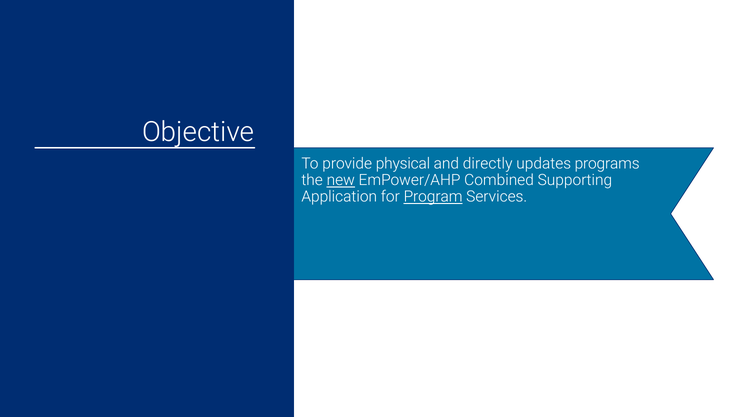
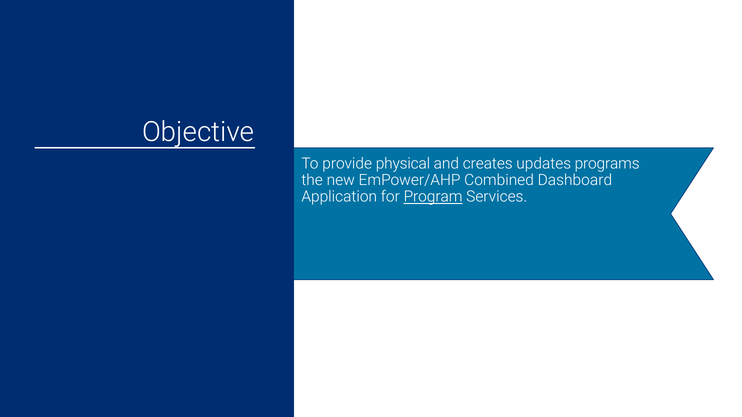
directly: directly -> creates
new underline: present -> none
Supporting: Supporting -> Dashboard
